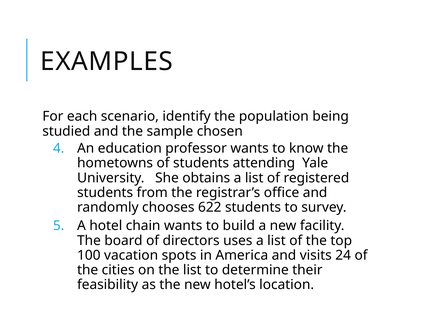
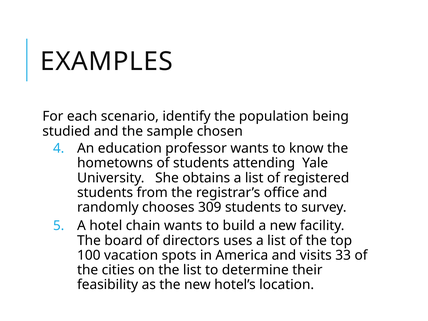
622: 622 -> 309
24: 24 -> 33
